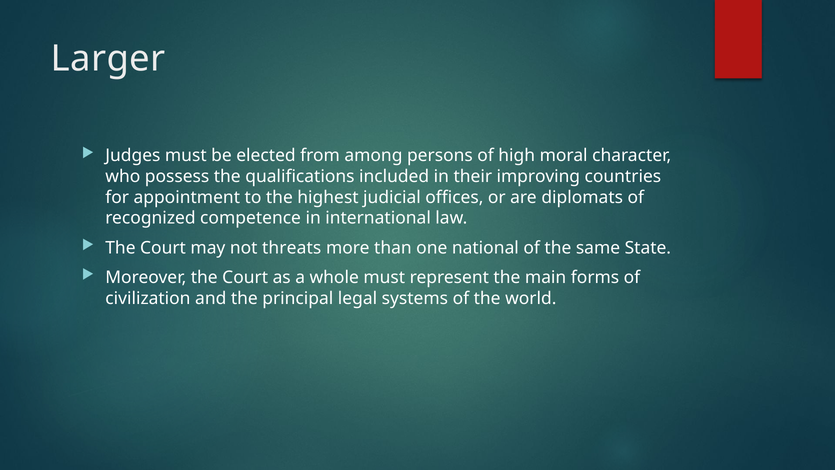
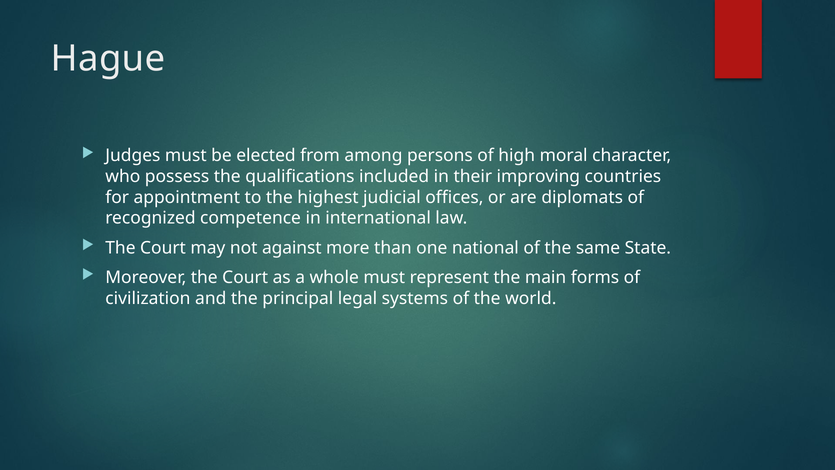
Larger: Larger -> Hague
threats: threats -> against
